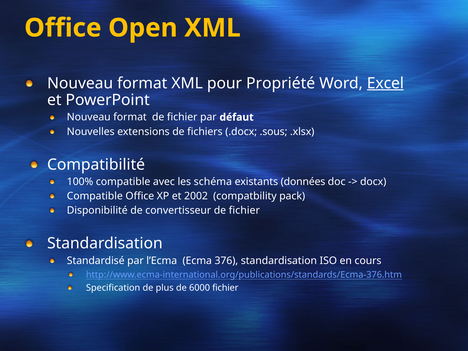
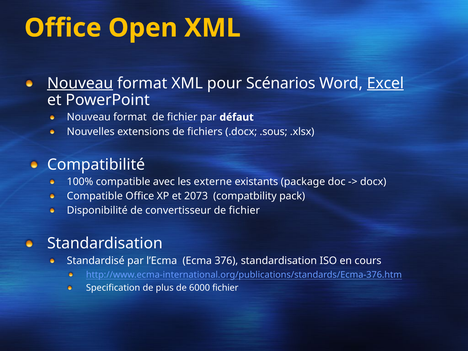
Nouveau at (80, 83) underline: none -> present
Propriété: Propriété -> Scénarios
schéma: schéma -> externe
données: données -> package
2002: 2002 -> 2073
